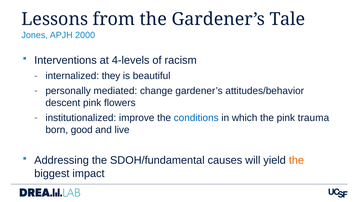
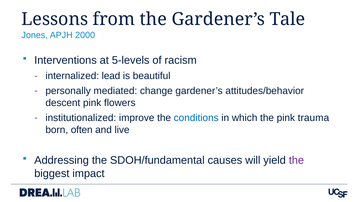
4-levels: 4-levels -> 5-levels
they: they -> lead
good: good -> often
the at (296, 160) colour: orange -> purple
